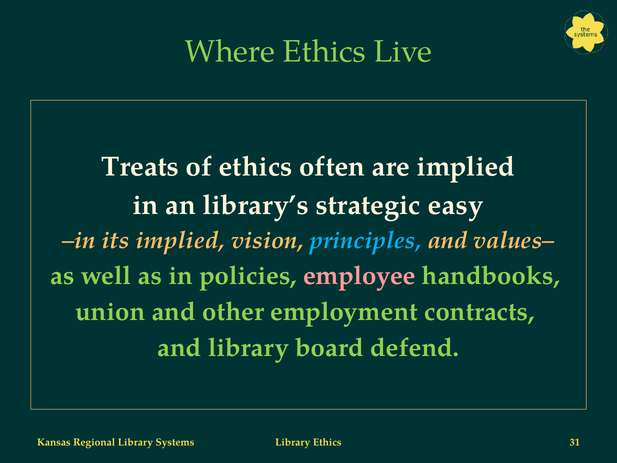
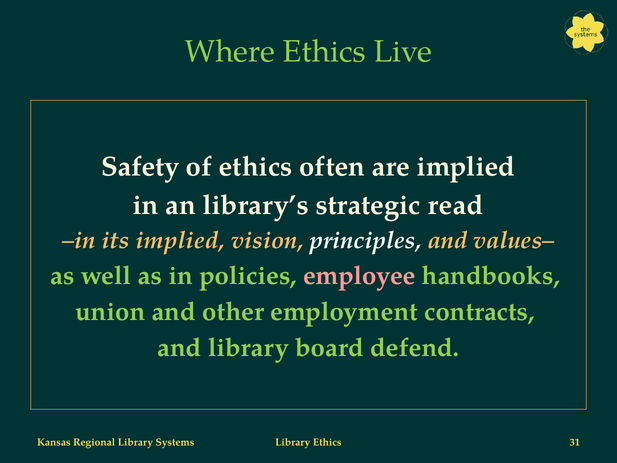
Treats: Treats -> Safety
easy: easy -> read
principles colour: light blue -> white
